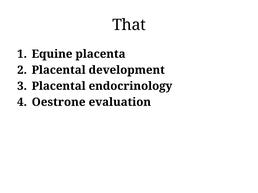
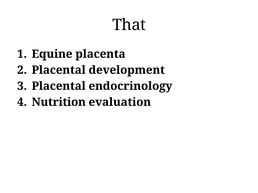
Oestrone: Oestrone -> Nutrition
